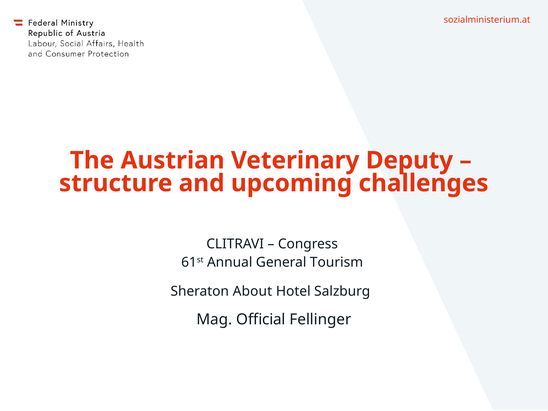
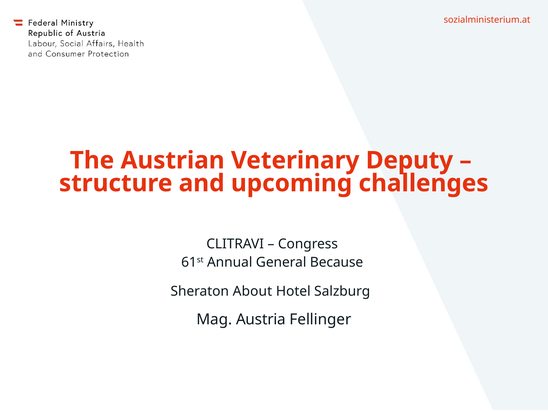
Tourism: Tourism -> Because
Official: Official -> Austria
